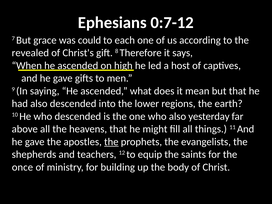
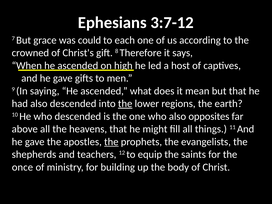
0:7-12: 0:7-12 -> 3:7-12
revealed: revealed -> crowned
the at (125, 104) underline: none -> present
yesterday: yesterday -> opposites
